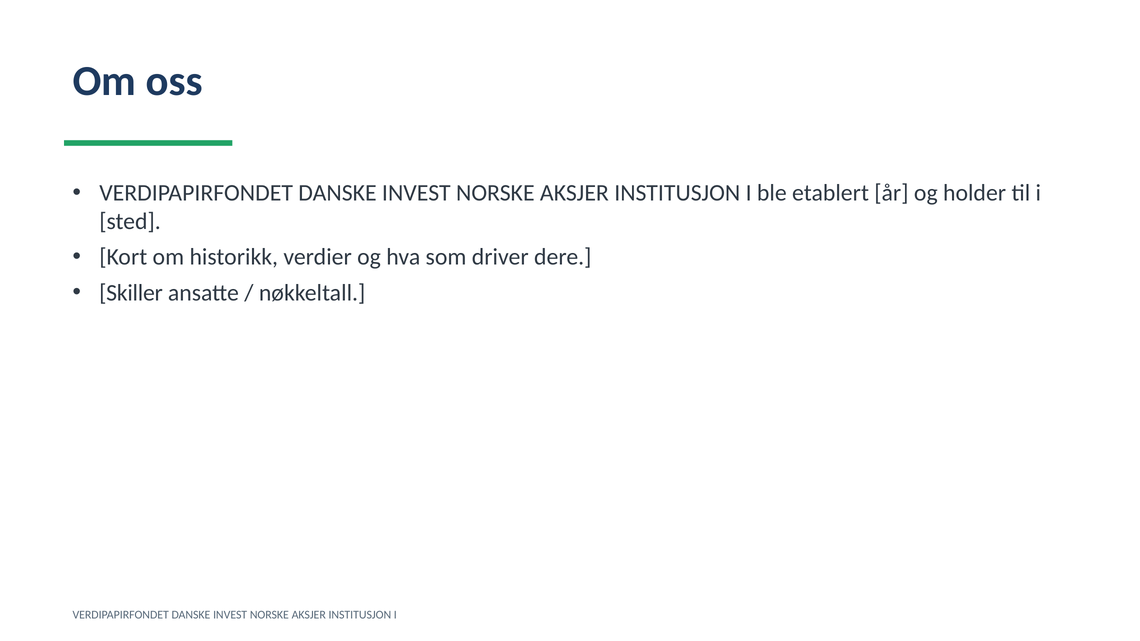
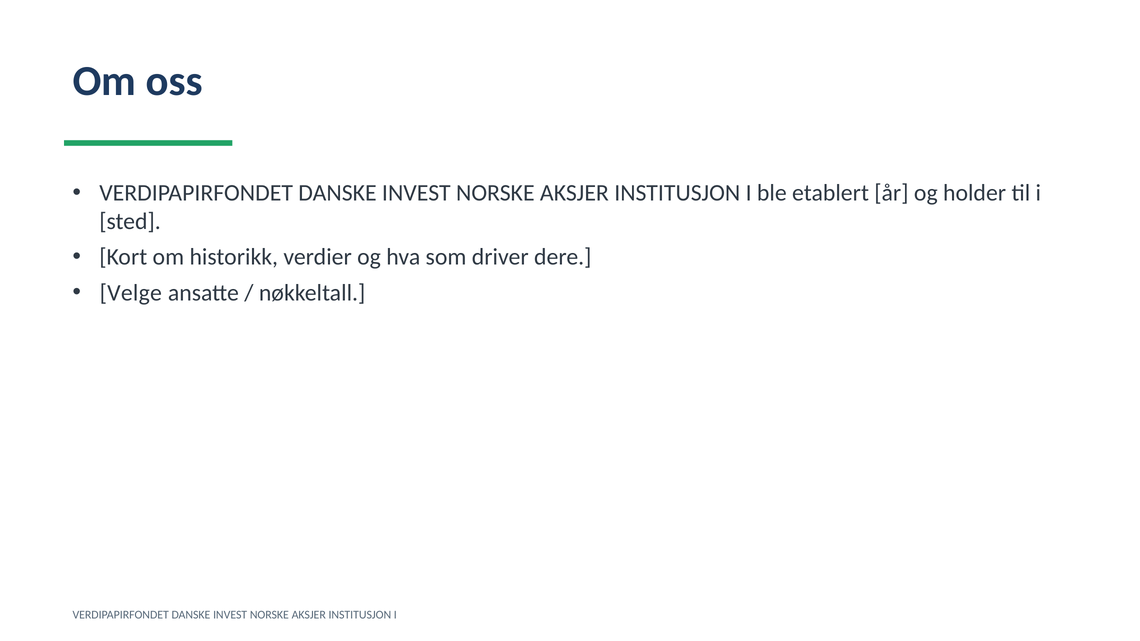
Skiller: Skiller -> Velge
